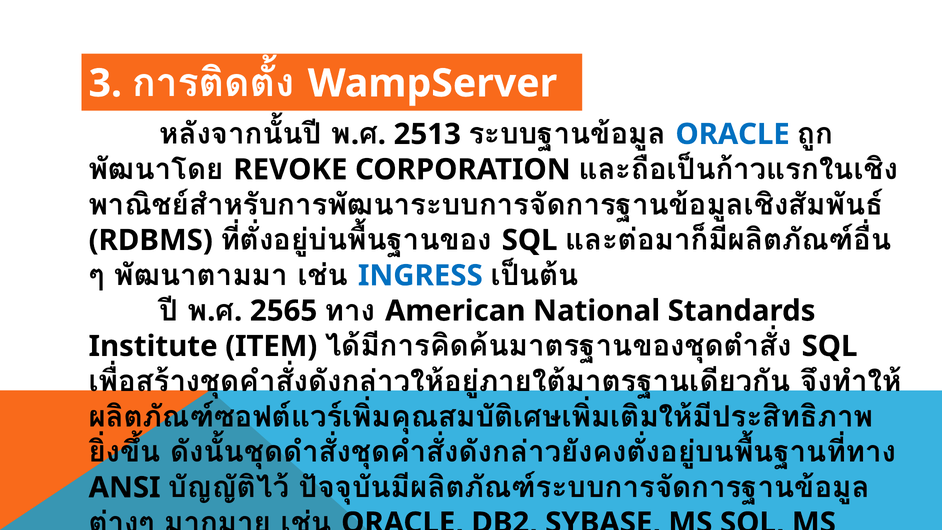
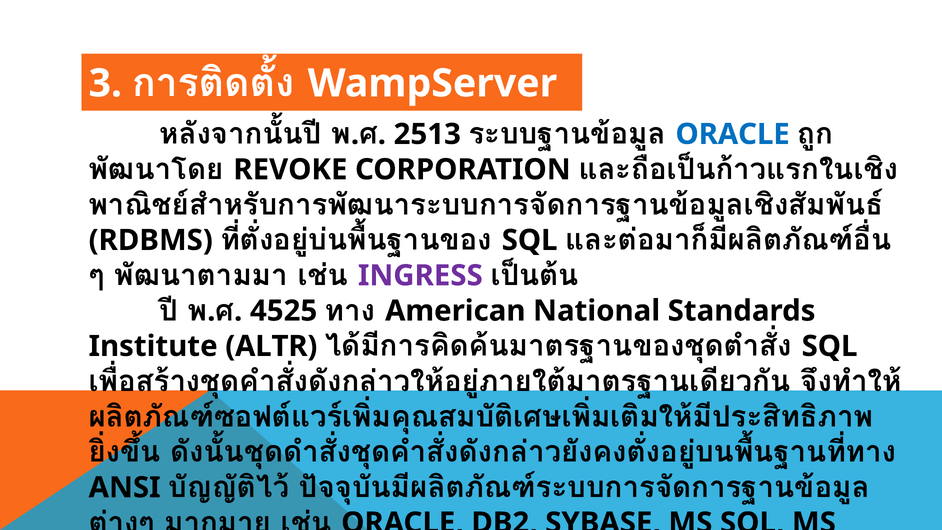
INGRESS colour: blue -> purple
2565: 2565 -> 4525
ITEM: ITEM -> ALTR
